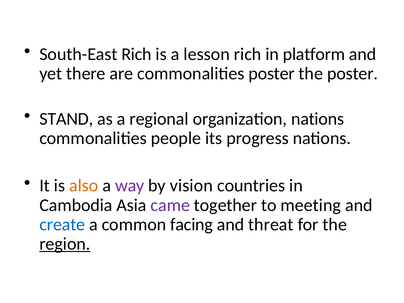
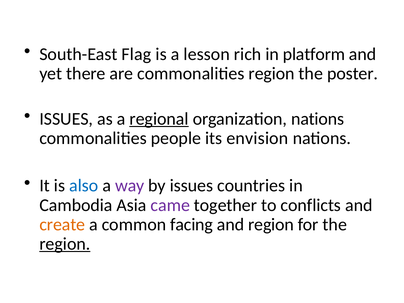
South-East Rich: Rich -> Flag
commonalities poster: poster -> region
STAND at (66, 119): STAND -> ISSUES
regional underline: none -> present
progress: progress -> envision
also colour: orange -> blue
by vision: vision -> issues
meeting: meeting -> conflicts
create colour: blue -> orange
and threat: threat -> region
